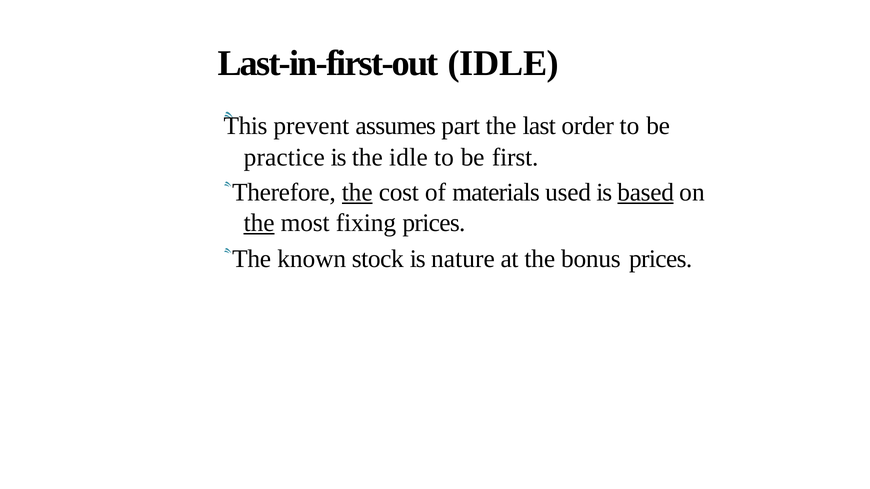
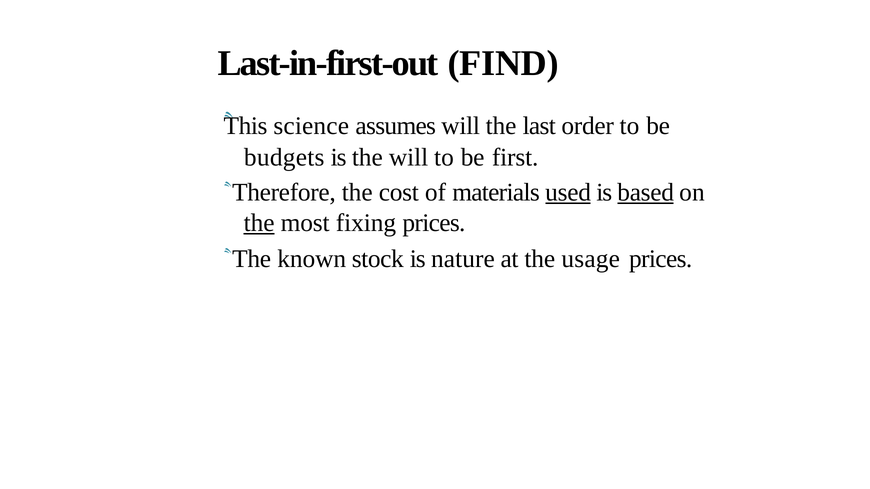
Last-in-first-out IDLE: IDLE -> FIND
prevent: prevent -> science
assumes part: part -> will
practice: practice -> budgets
the idle: idle -> will
the at (357, 192) underline: present -> none
used underline: none -> present
bonus: bonus -> usage
